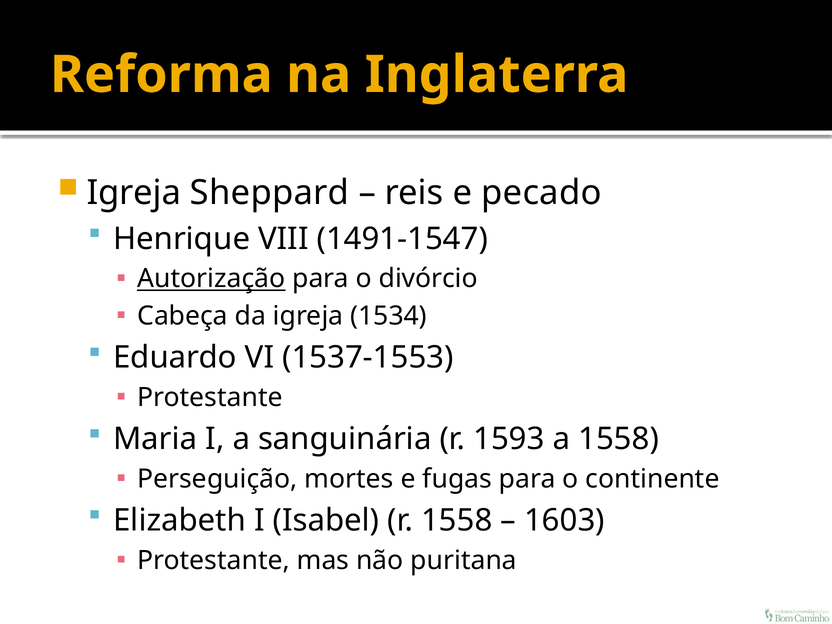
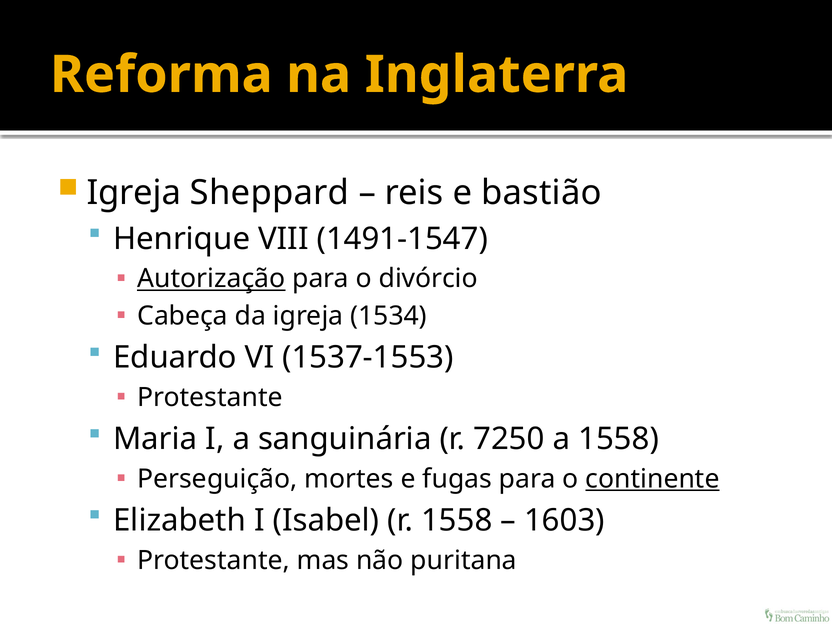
pecado: pecado -> bastião
1593: 1593 -> 7250
continente underline: none -> present
